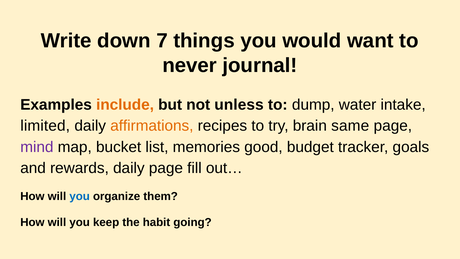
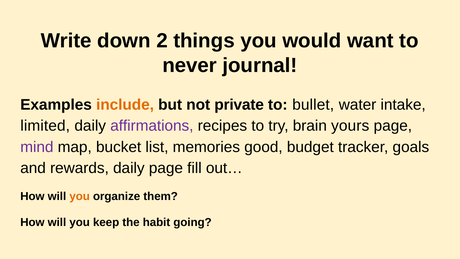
7: 7 -> 2
unless: unless -> private
dump: dump -> bullet
affirmations colour: orange -> purple
same: same -> yours
you at (80, 196) colour: blue -> orange
